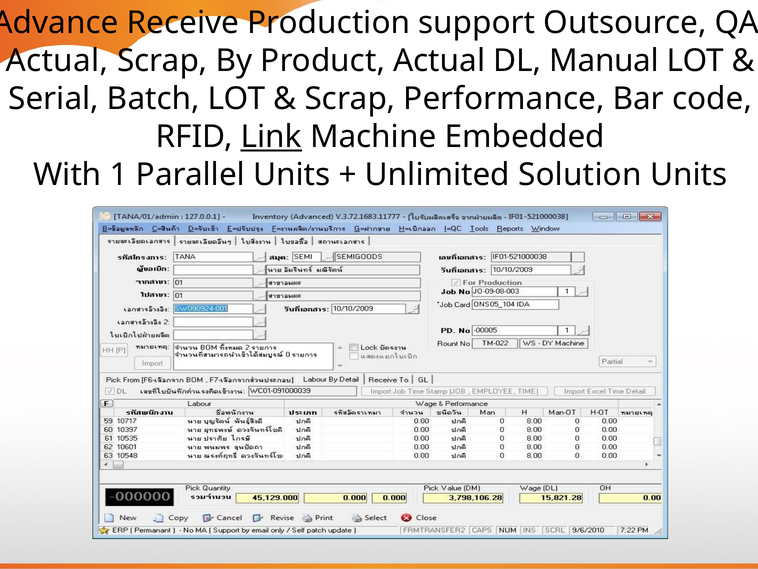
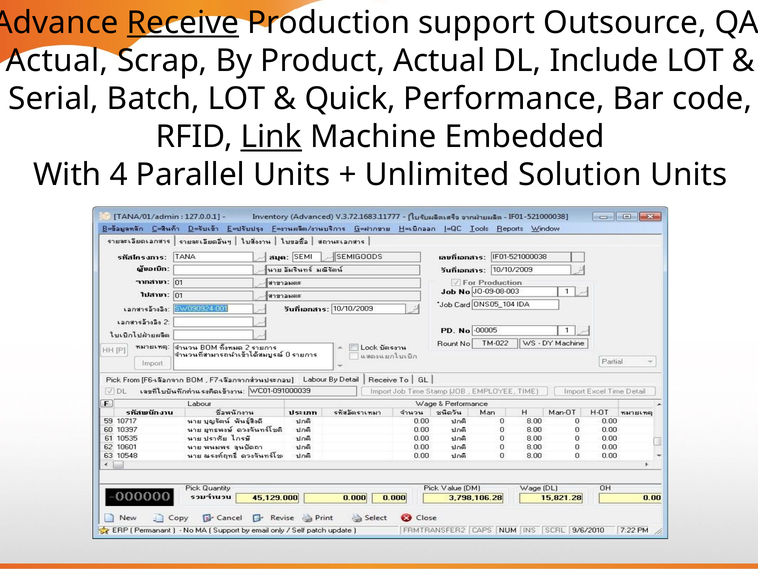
Receive underline: none -> present
Manual: Manual -> Include
Scrap at (350, 99): Scrap -> Quick
1: 1 -> 4
